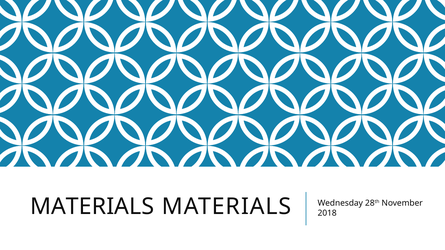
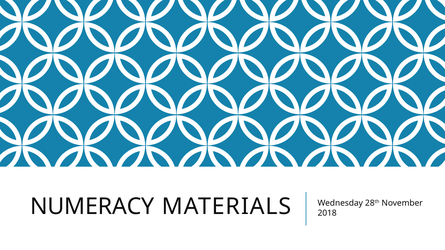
MATERIALS at (92, 207): MATERIALS -> NUMERACY
